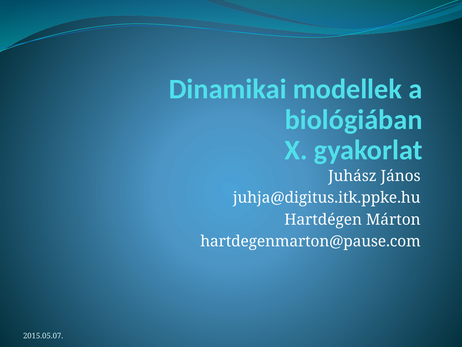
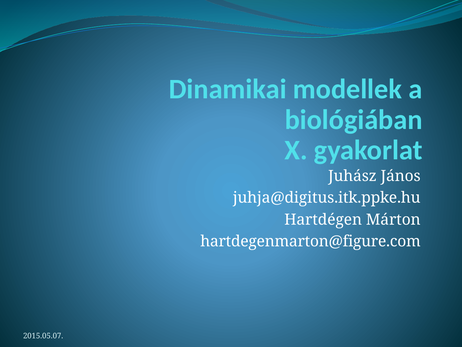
hartdegenmarton@pause.com: hartdegenmarton@pause.com -> hartdegenmarton@figure.com
